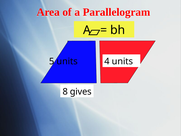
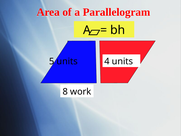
gives: gives -> work
